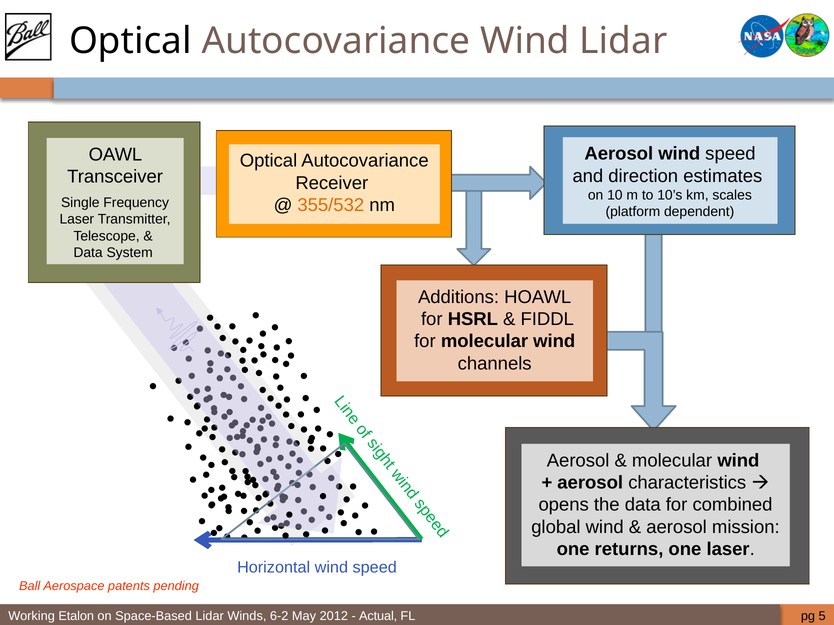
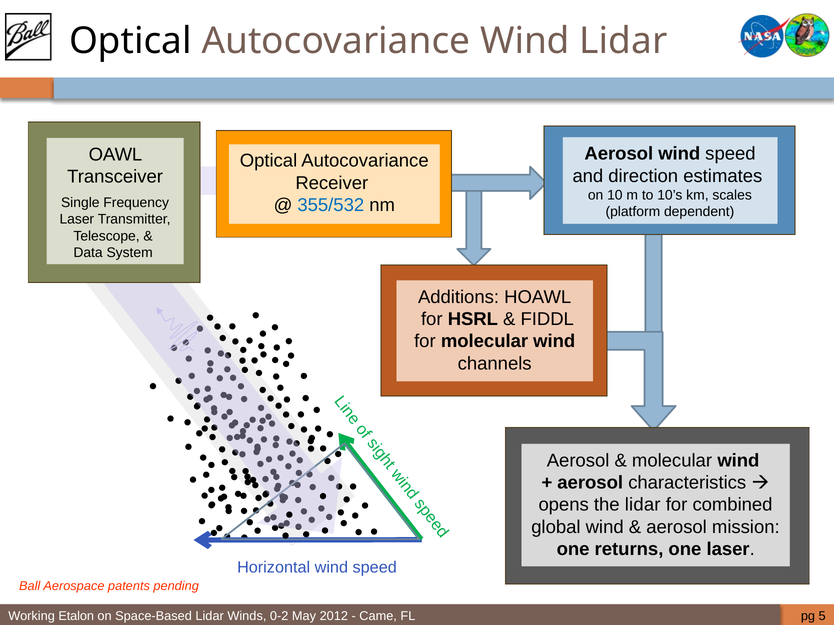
355/532 colour: orange -> blue
the data: data -> lidar
6-2: 6-2 -> 0-2
Actual: Actual -> Came
